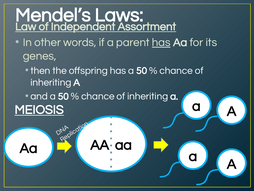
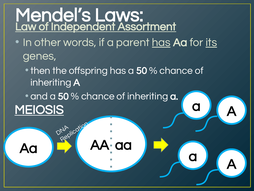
its underline: none -> present
